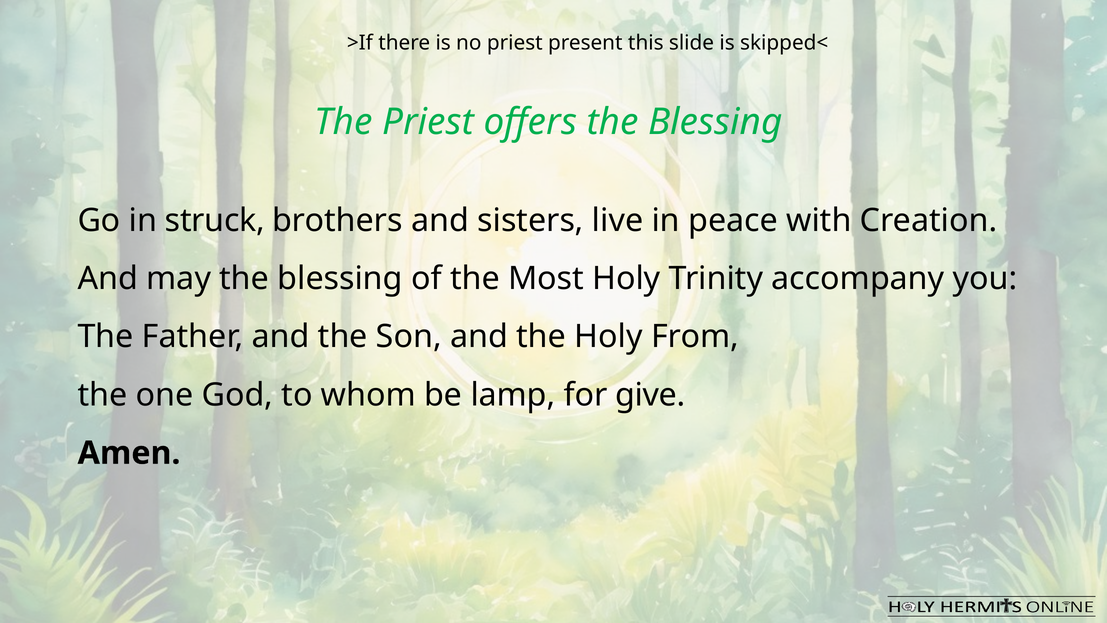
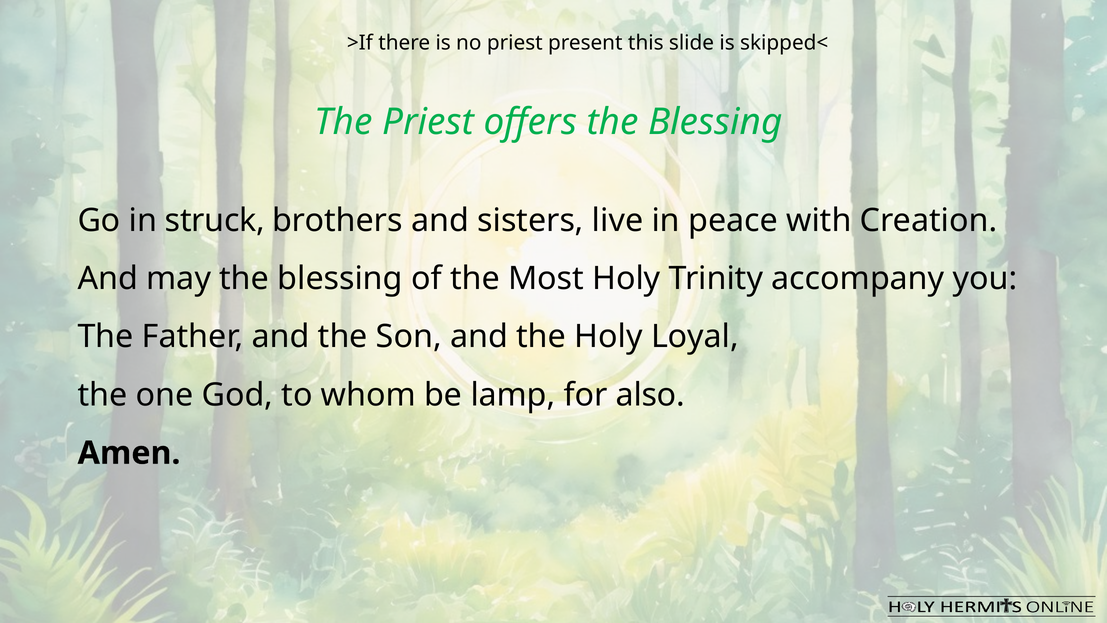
From: From -> Loyal
give: give -> also
